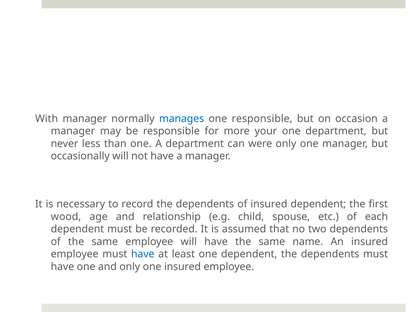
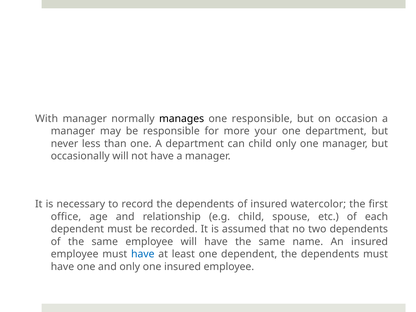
manages colour: blue -> black
can were: were -> child
insured dependent: dependent -> watercolor
wood: wood -> office
